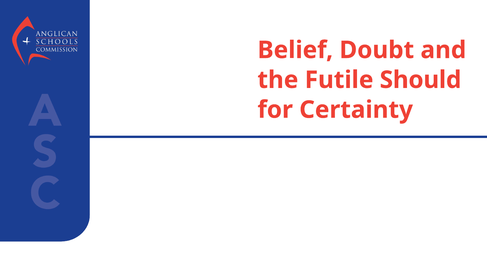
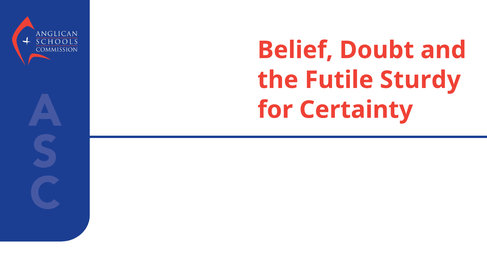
Should: Should -> Sturdy
